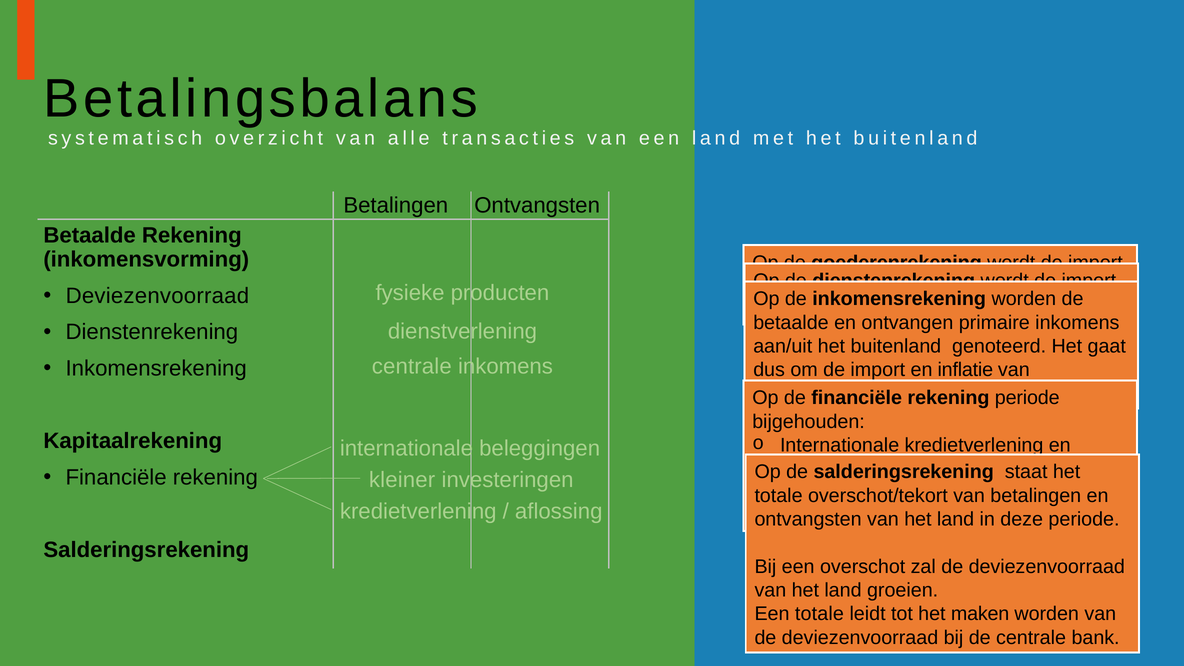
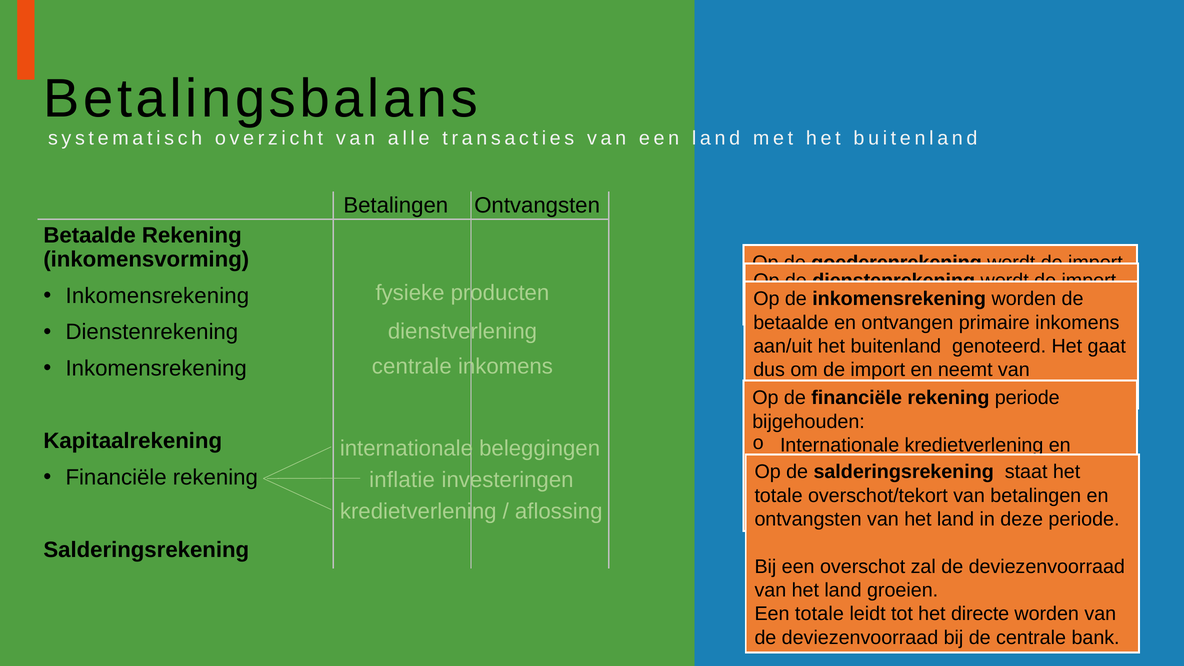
Deviezenvoorraad at (157, 296): Deviezenvoorraad -> Inkomensrekening
inflatie: inflatie -> neemt
kleiner: kleiner -> inflatie
het maken: maken -> directe
